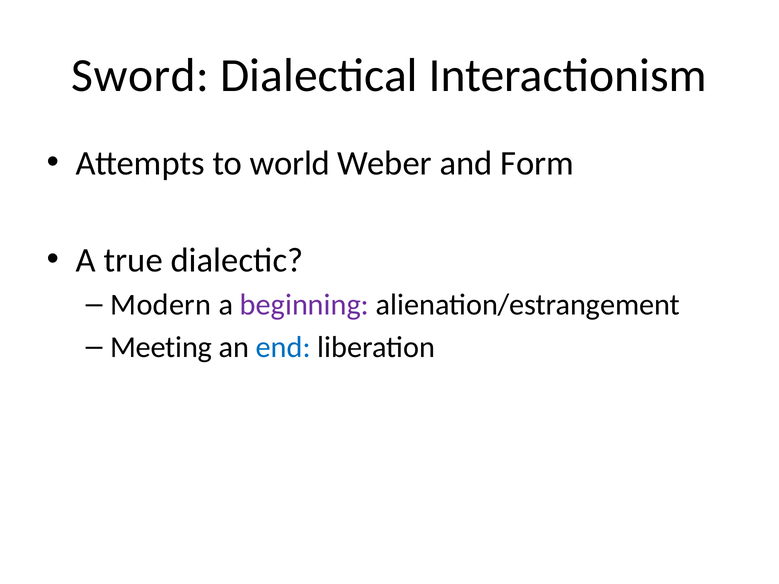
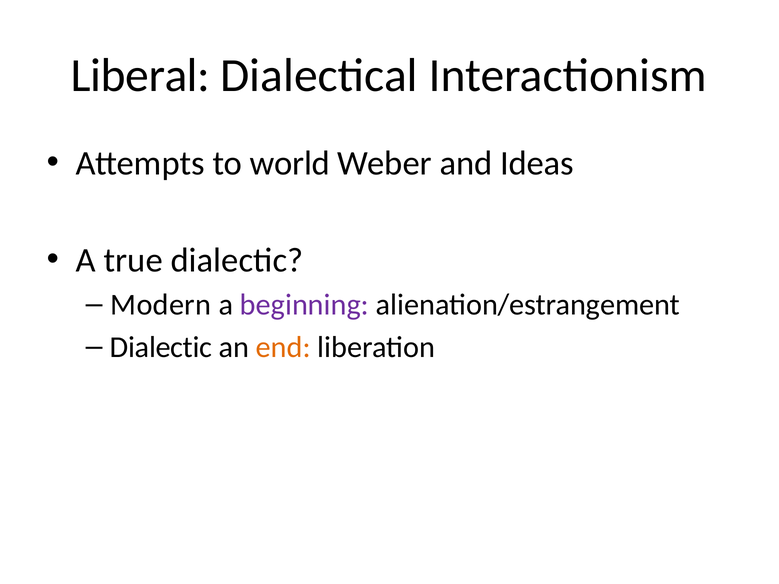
Sword: Sword -> Liberal
Form: Form -> Ideas
Meeting at (161, 348): Meeting -> Dialectic
end colour: blue -> orange
